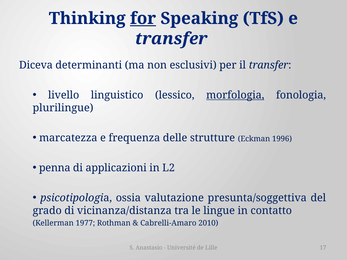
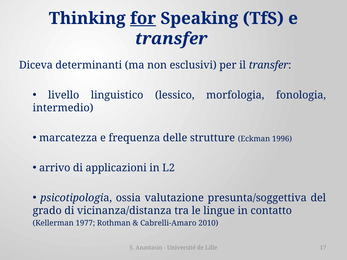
morfologia underline: present -> none
plurilingue: plurilingue -> intermedio
penna: penna -> arrivo
